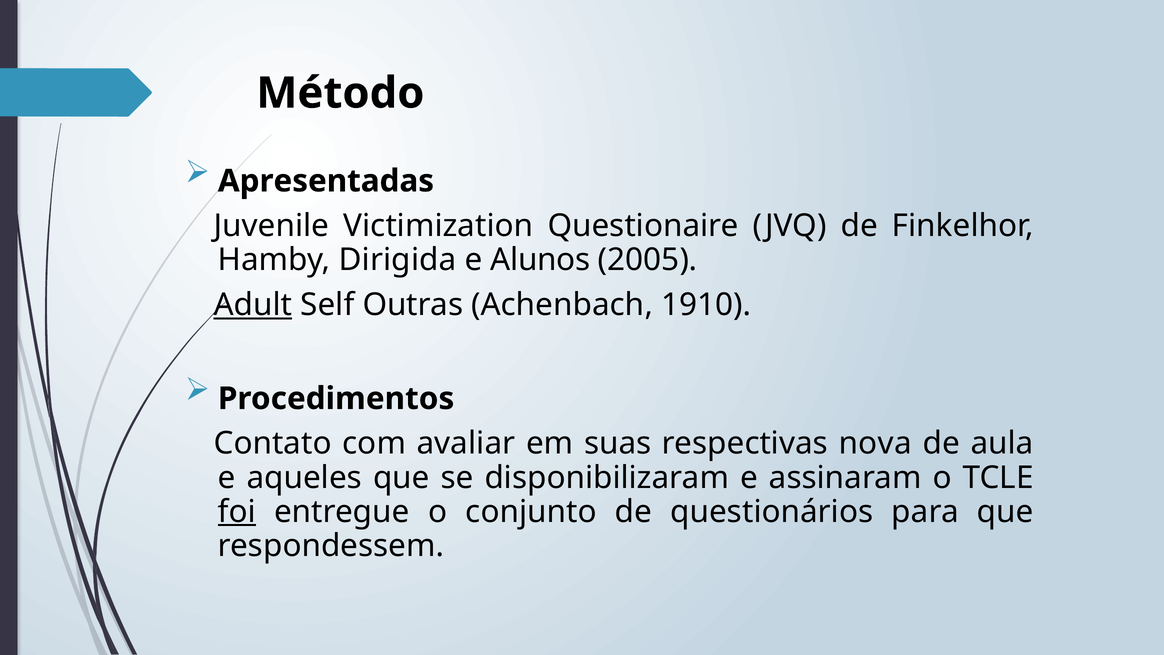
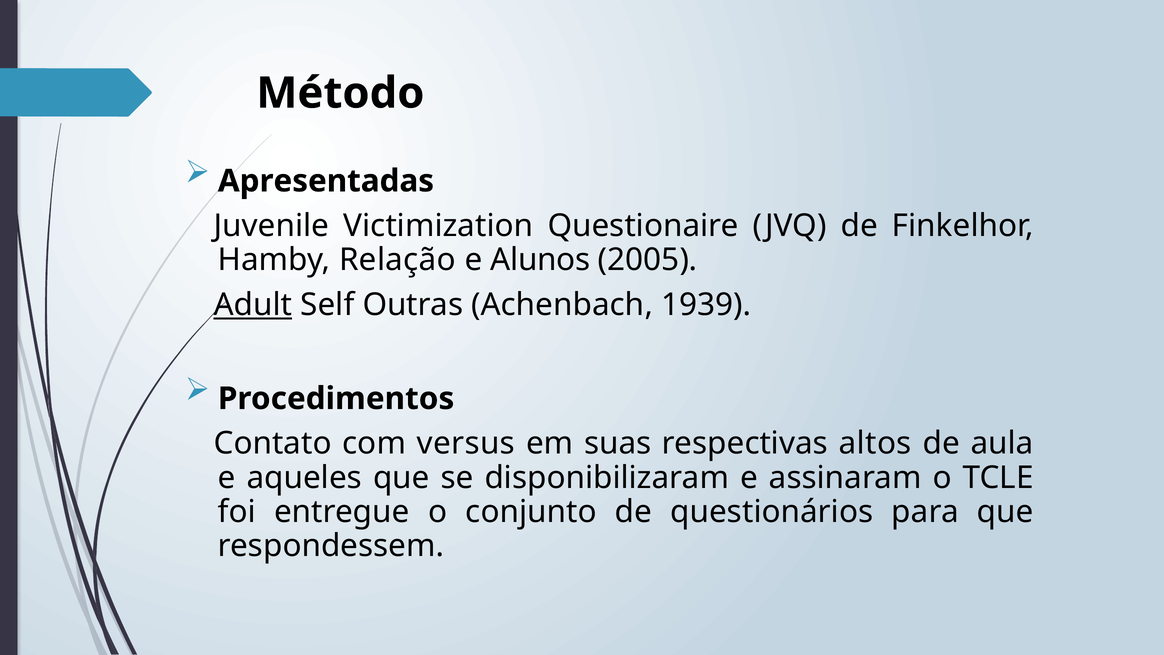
Dirigida: Dirigida -> Relação
1910: 1910 -> 1939
avaliar: avaliar -> versus
nova: nova -> altos
foi underline: present -> none
